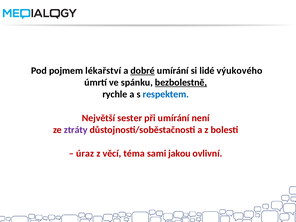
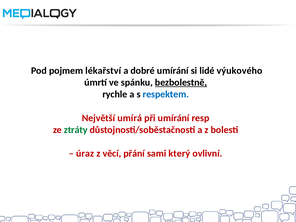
dobré underline: present -> none
sester: sester -> umírá
není: není -> resp
ztráty colour: purple -> green
téma: téma -> přání
jakou: jakou -> který
